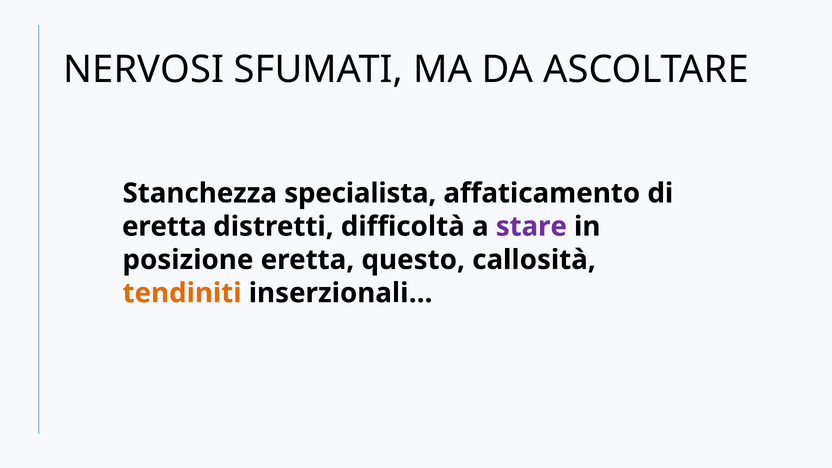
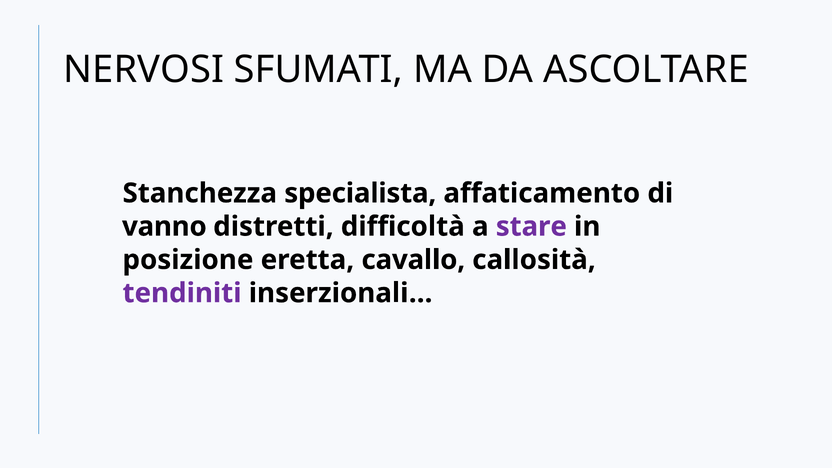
eretta at (164, 227): eretta -> vanno
questo: questo -> cavallo
tendiniti colour: orange -> purple
